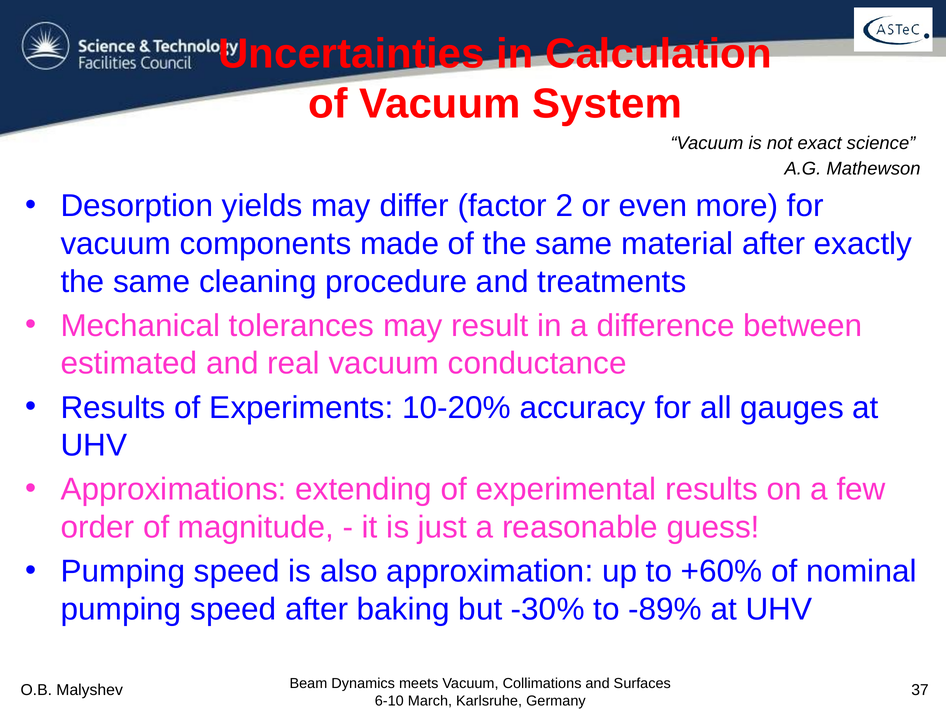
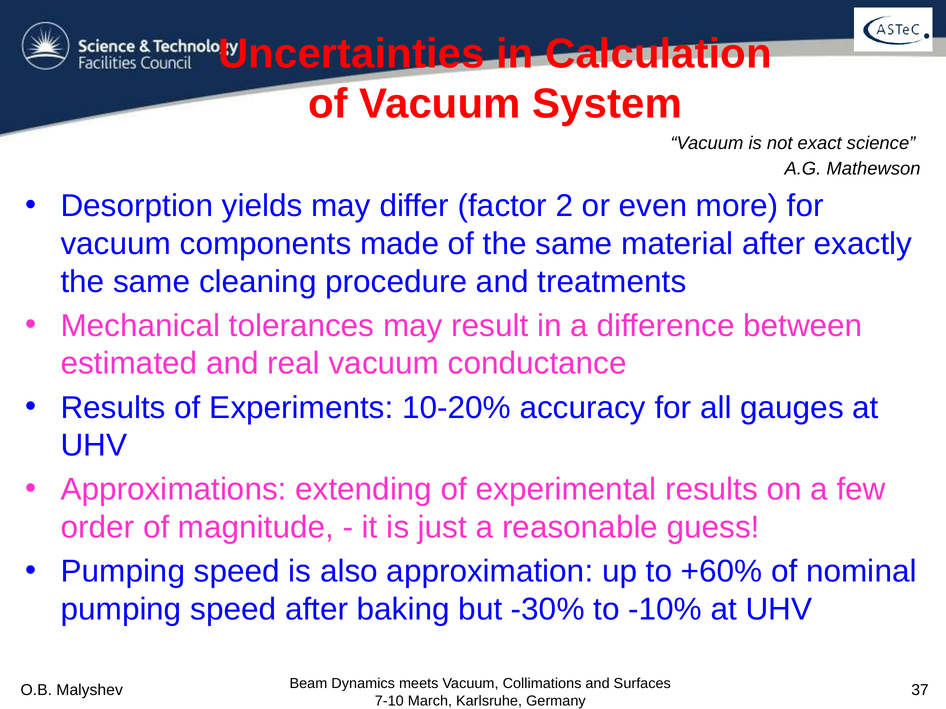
-89%: -89% -> -10%
6-10: 6-10 -> 7-10
